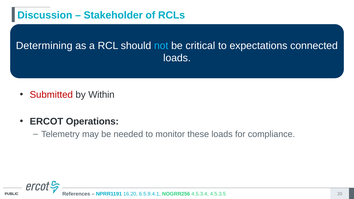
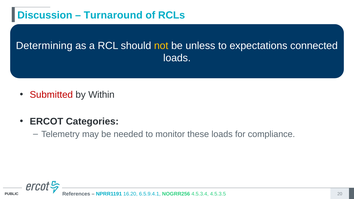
Stakeholder: Stakeholder -> Turnaround
not colour: light blue -> yellow
critical: critical -> unless
Operations: Operations -> Categories
